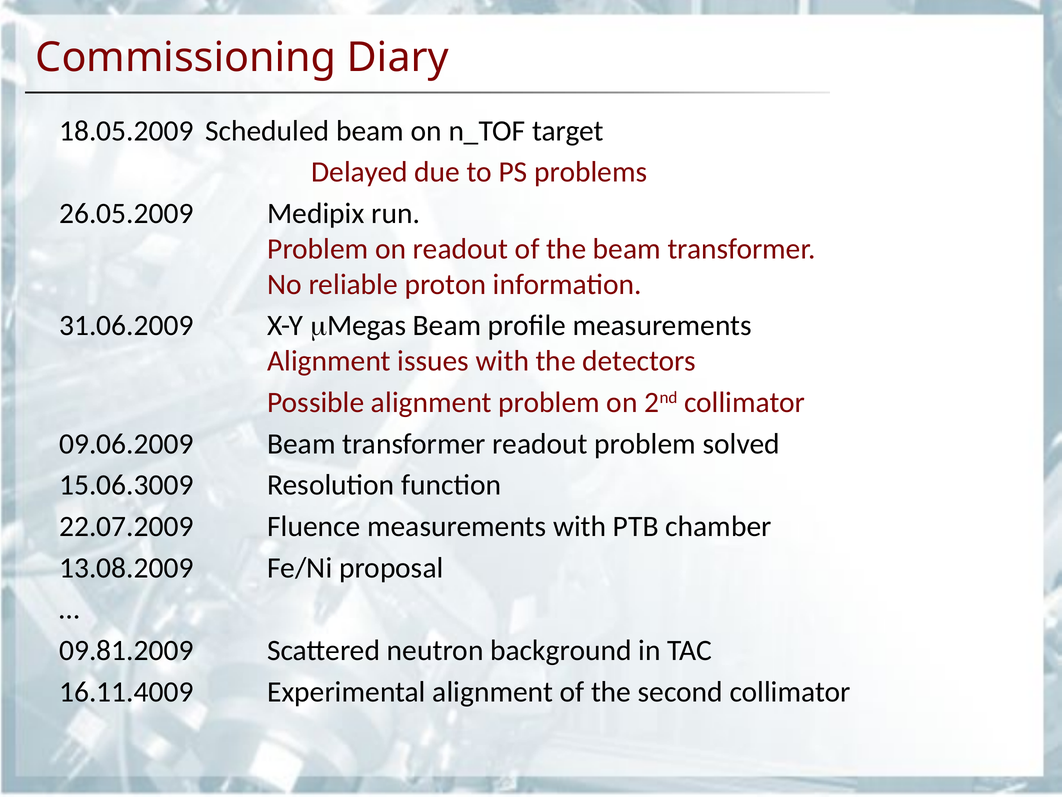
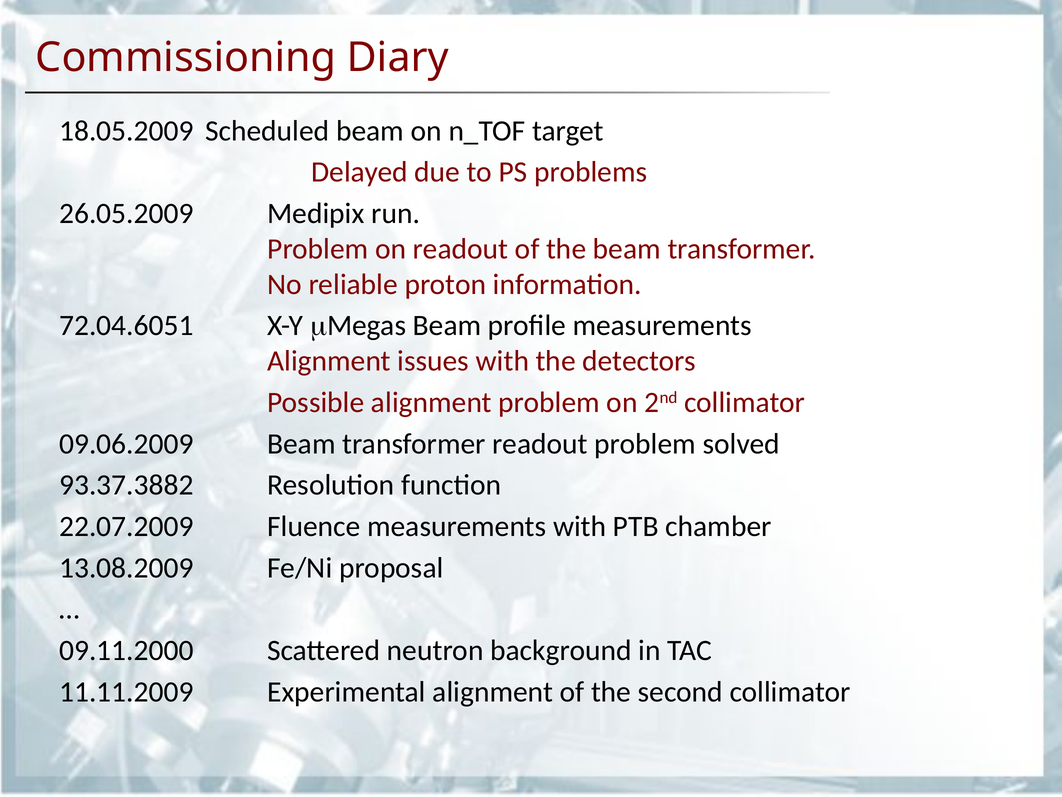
31.06.2009: 31.06.2009 -> 72.04.6051
15.06.3009: 15.06.3009 -> 93.37.3882
09.81.2009: 09.81.2009 -> 09.11.2000
16.11.4009: 16.11.4009 -> 11.11.2009
